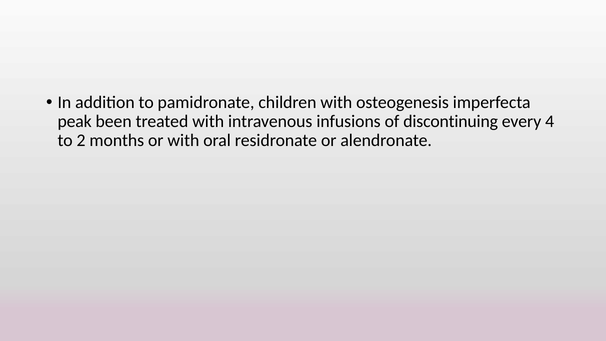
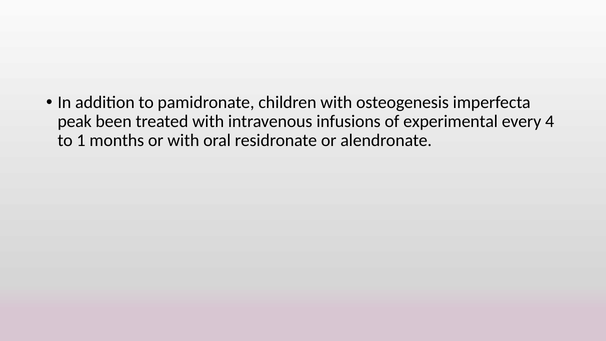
discontinuing: discontinuing -> experimental
2: 2 -> 1
